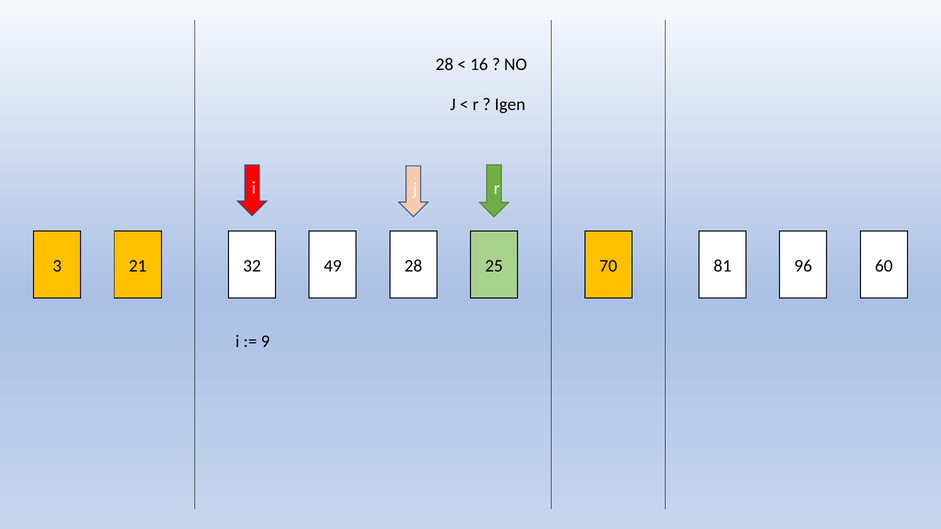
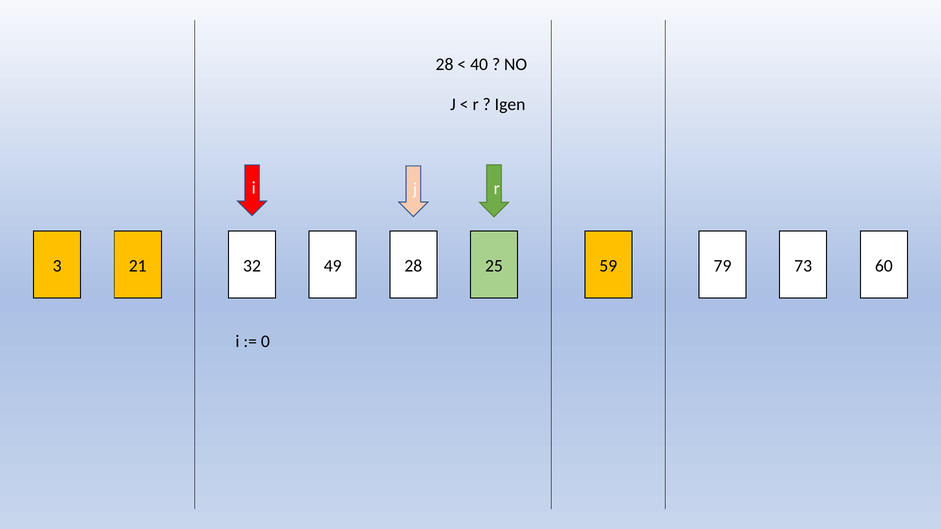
16: 16 -> 40
70: 70 -> 59
81: 81 -> 79
96: 96 -> 73
9: 9 -> 0
